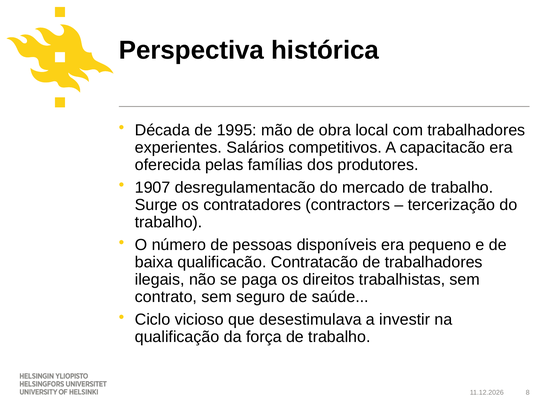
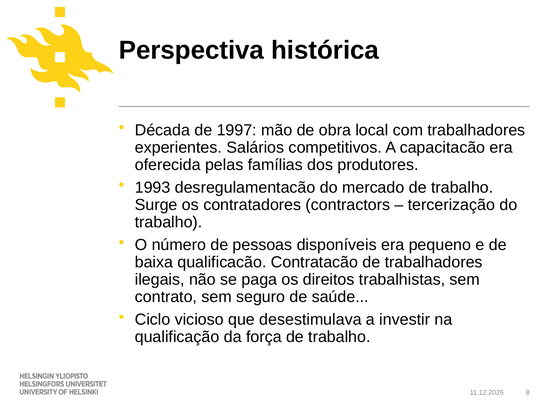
1995: 1995 -> 1997
1907: 1907 -> 1993
